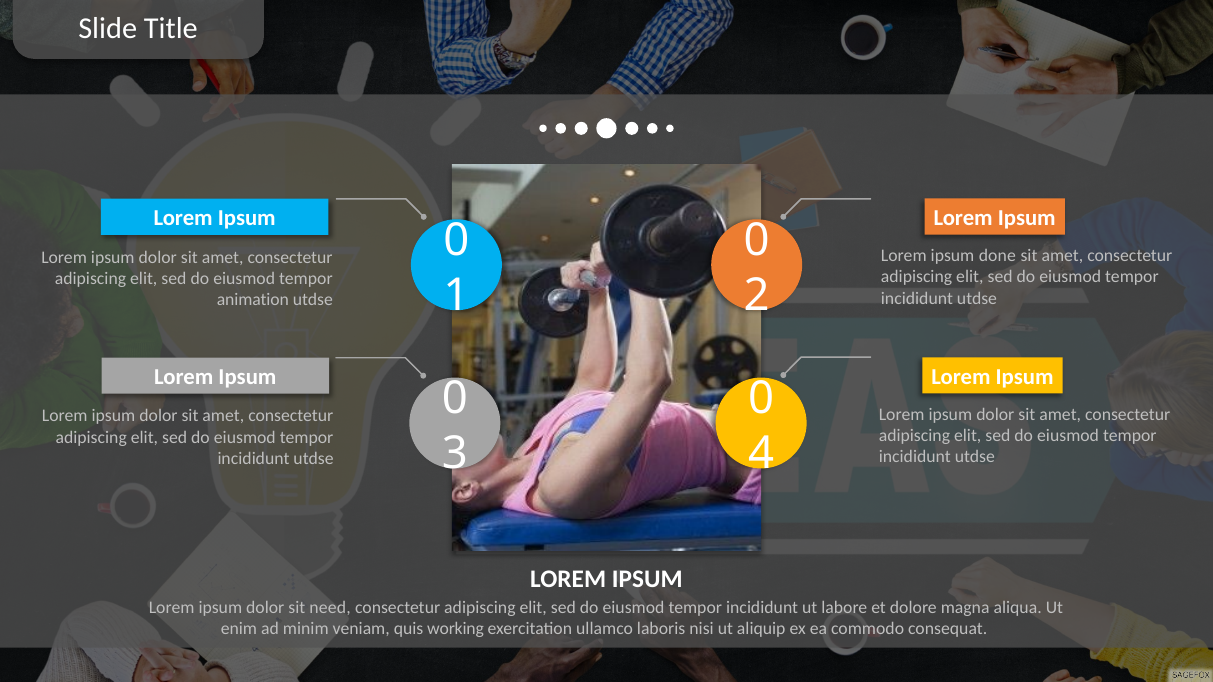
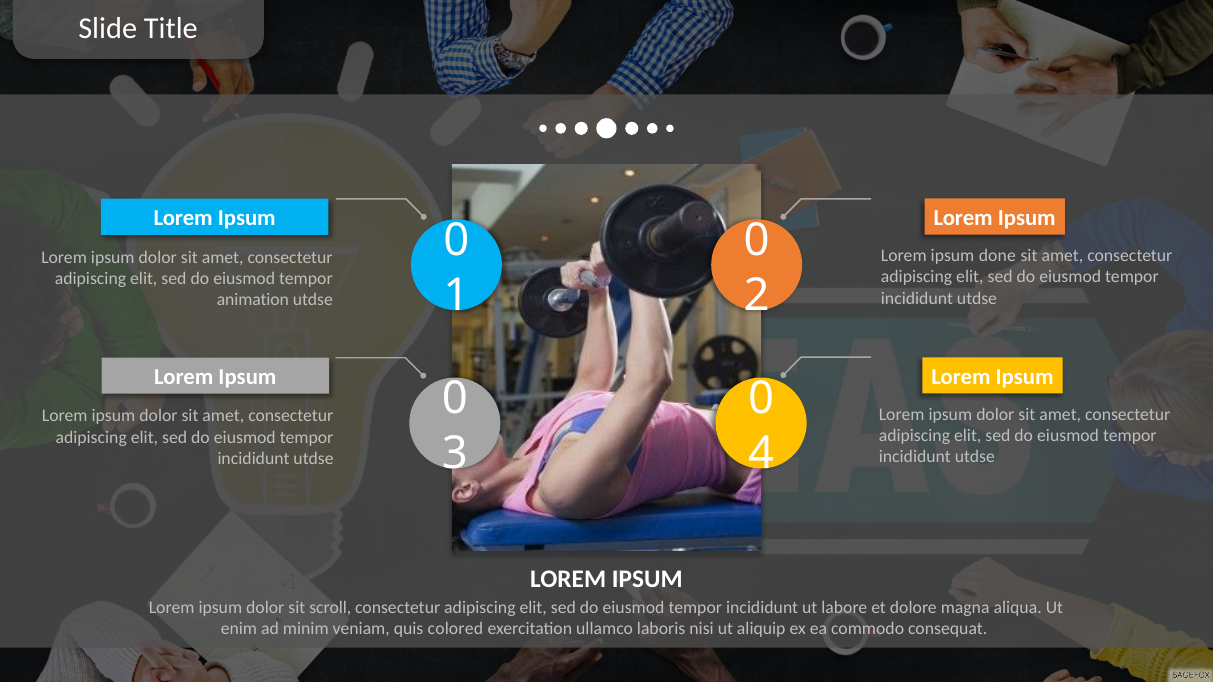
need: need -> scroll
working: working -> colored
